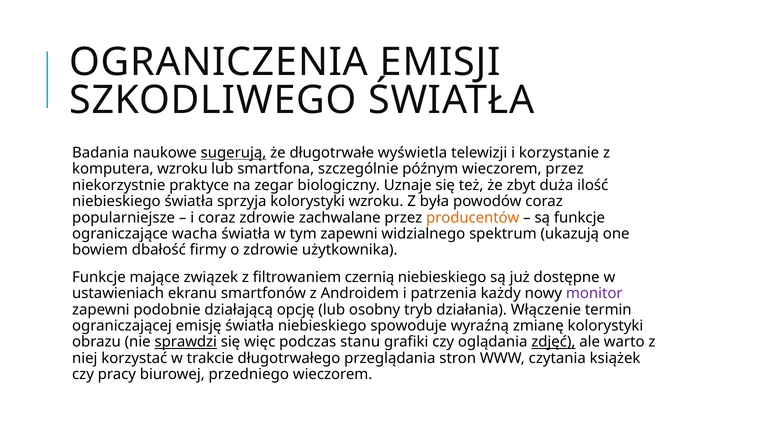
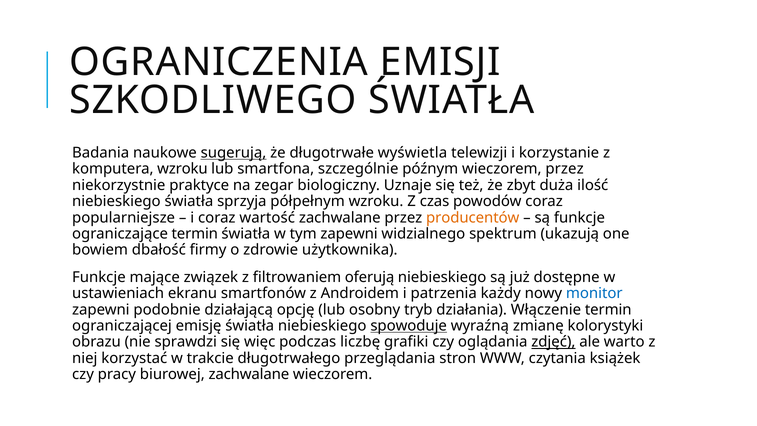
sprzyja kolorystyki: kolorystyki -> półpełnym
była: była -> czas
coraz zdrowie: zdrowie -> wartość
ograniczające wacha: wacha -> termin
czernią: czernią -> oferują
monitor colour: purple -> blue
spowoduje underline: none -> present
sprawdzi underline: present -> none
stanu: stanu -> liczbę
biurowej przedniego: przedniego -> zachwalane
